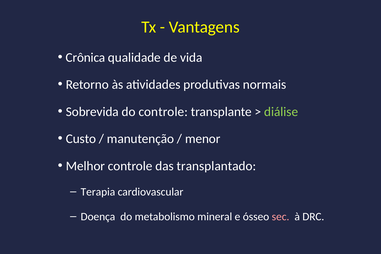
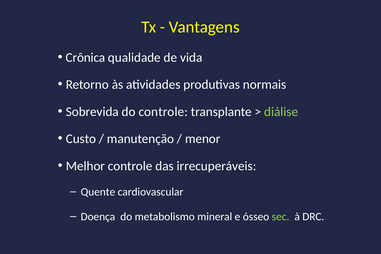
transplantado: transplantado -> irrecuperáveis
Terapia: Terapia -> Quente
sec colour: pink -> light green
